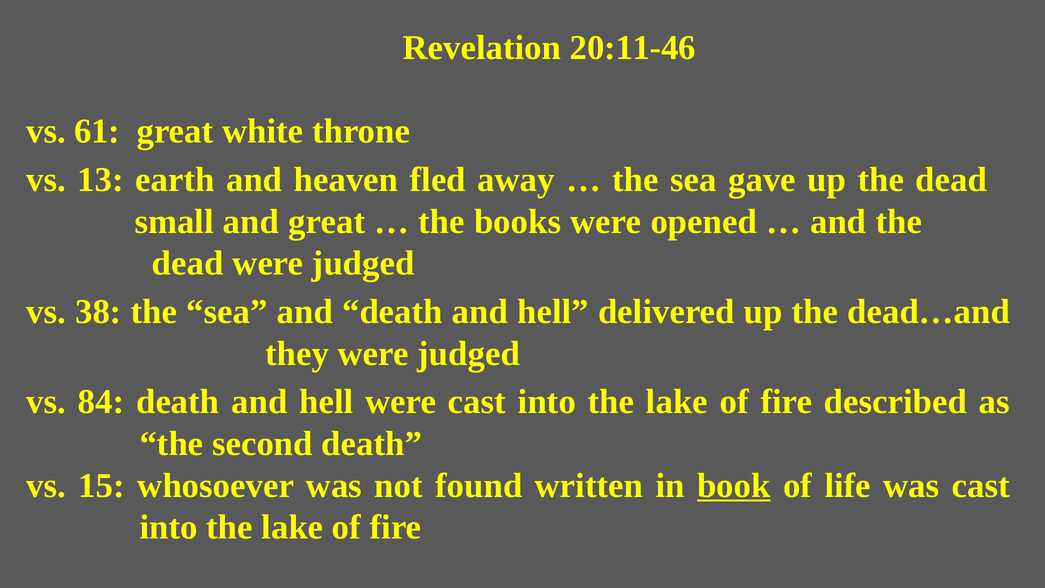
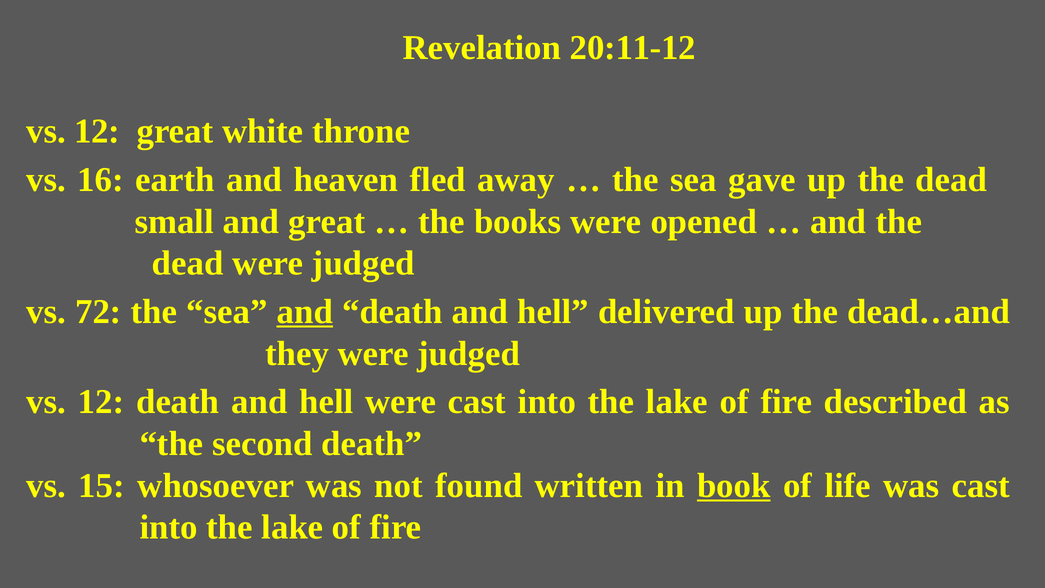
20:11-46: 20:11-46 -> 20:11-12
61 at (97, 131): 61 -> 12
13: 13 -> 16
38: 38 -> 72
and at (305, 312) underline: none -> present
84 at (101, 402): 84 -> 12
